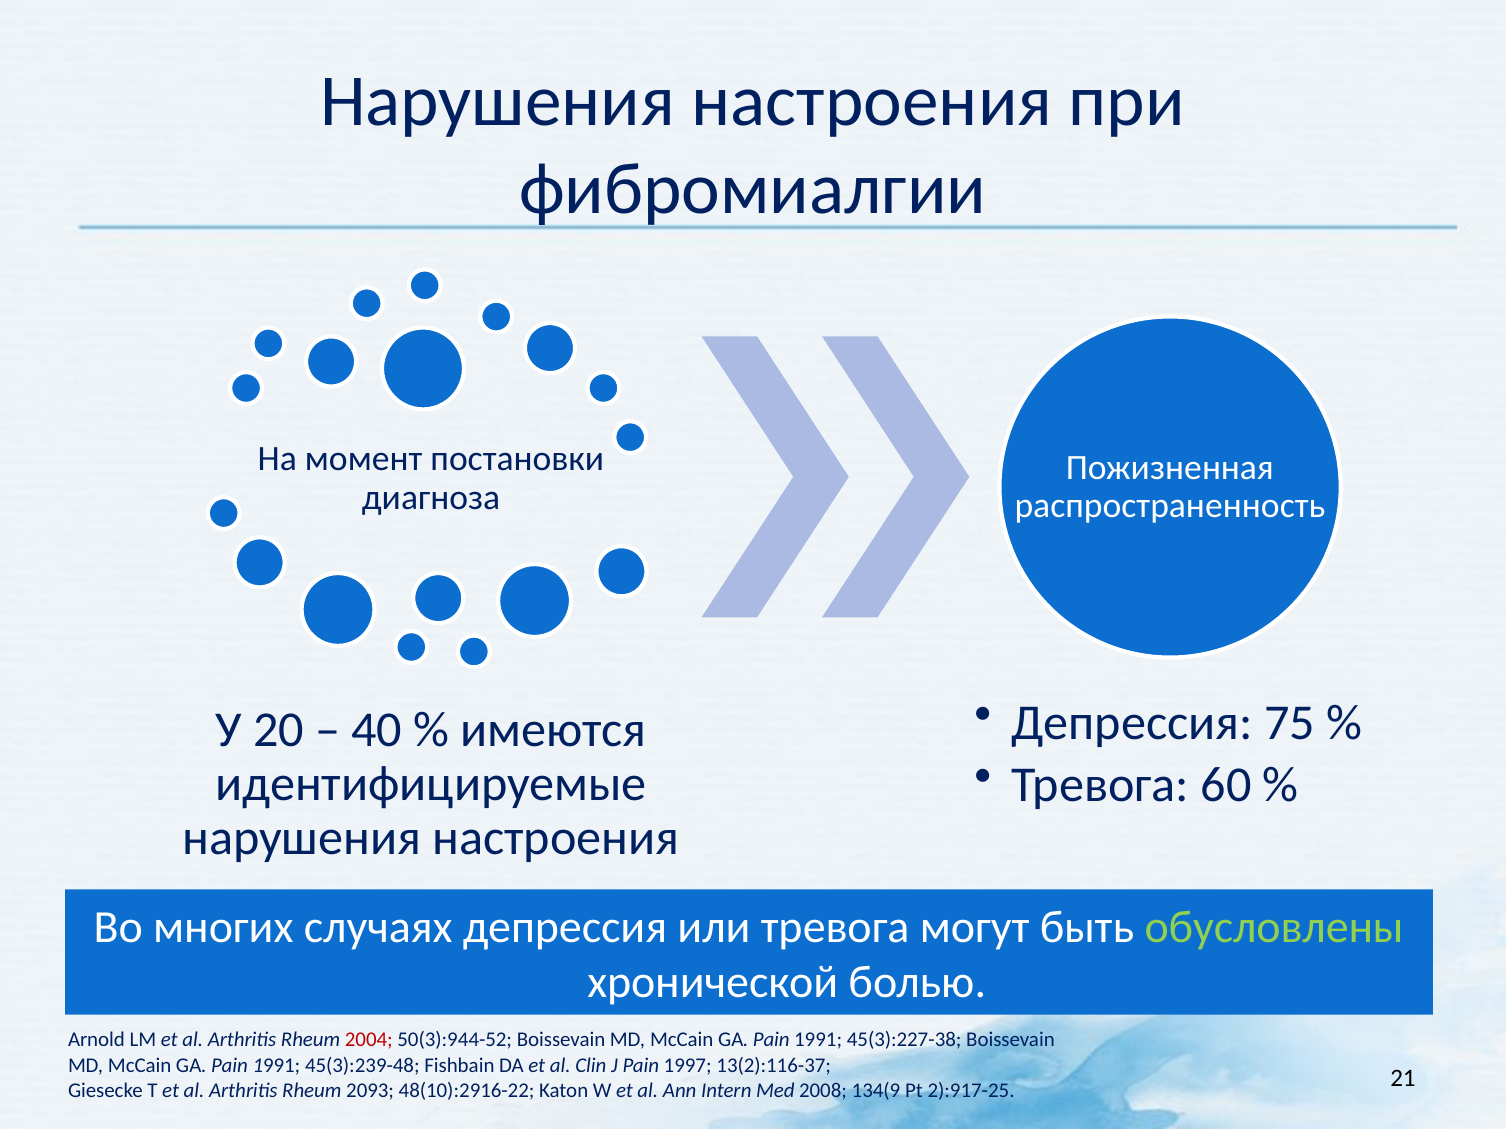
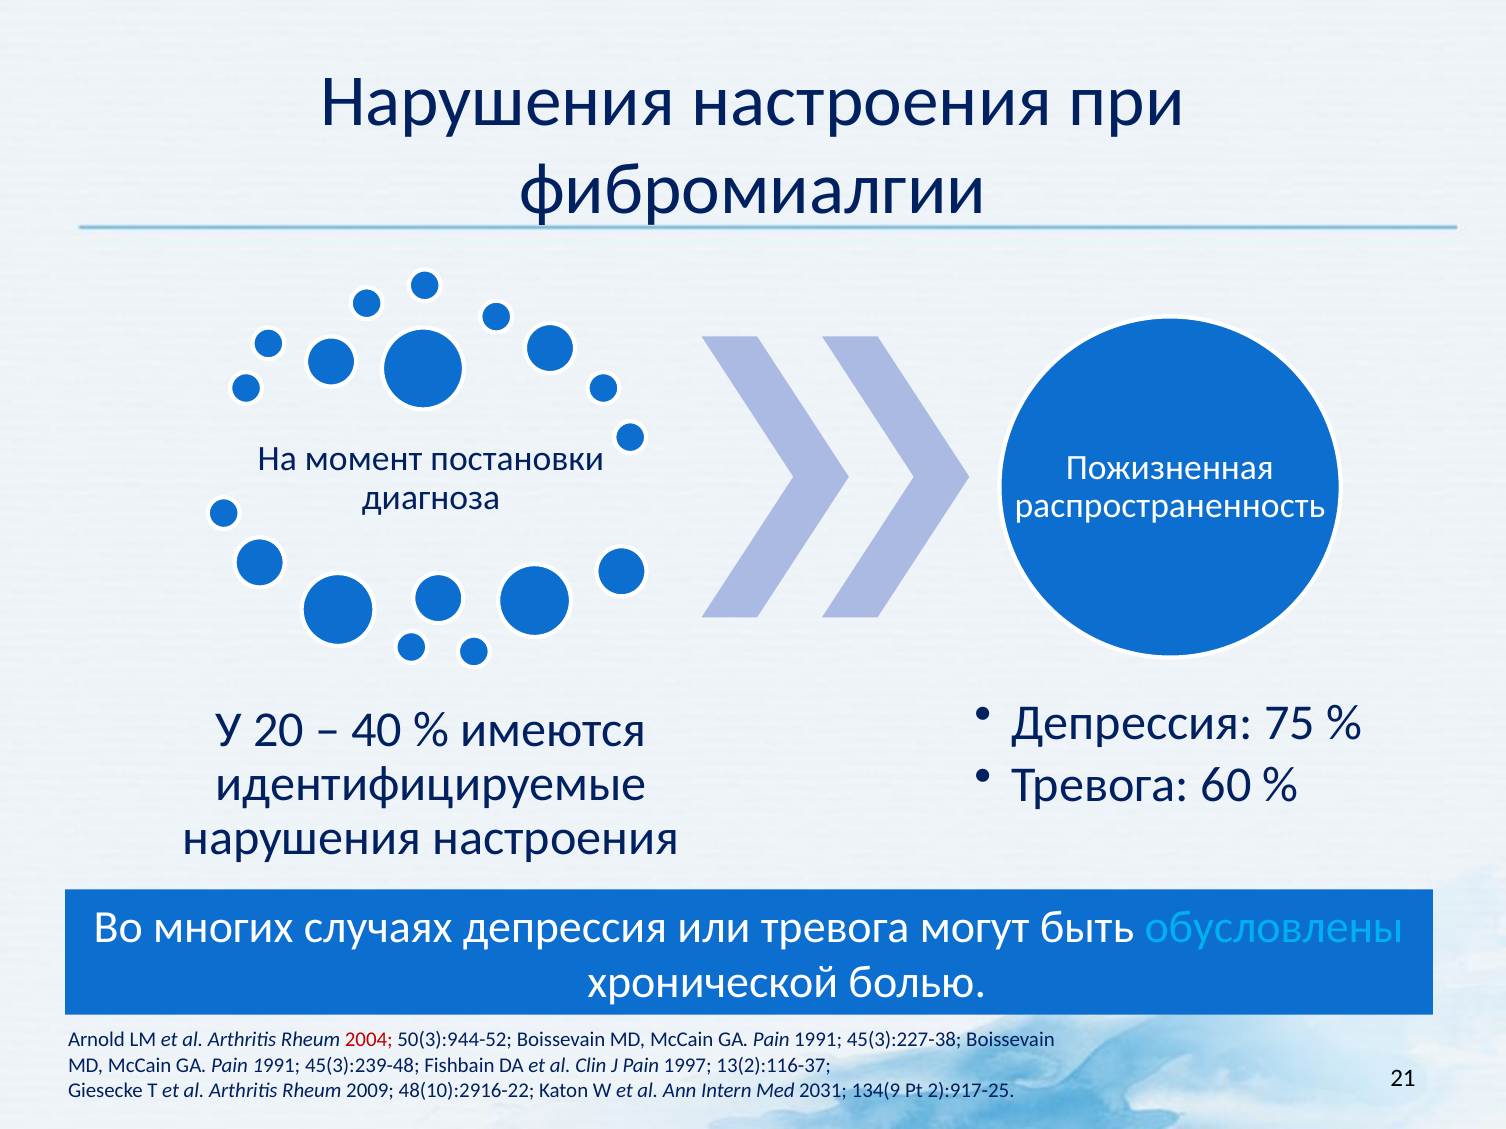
обусловлены colour: light green -> light blue
2093: 2093 -> 2009
2008: 2008 -> 2031
